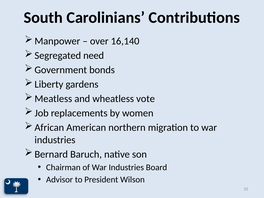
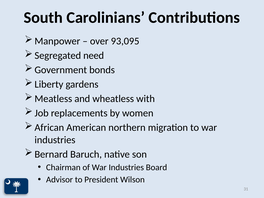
16,140: 16,140 -> 93,095
vote: vote -> with
